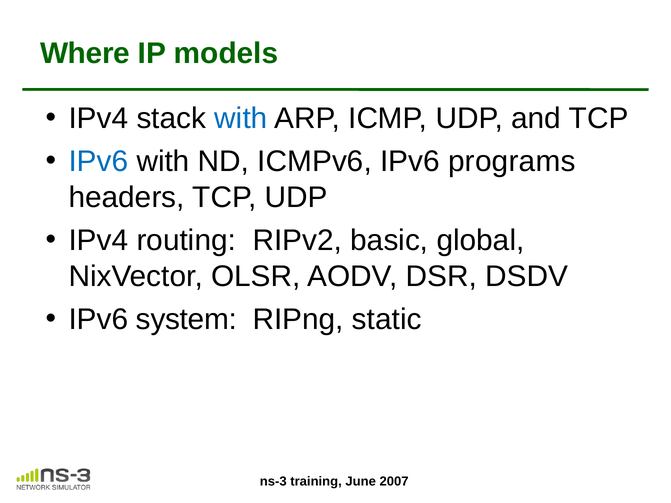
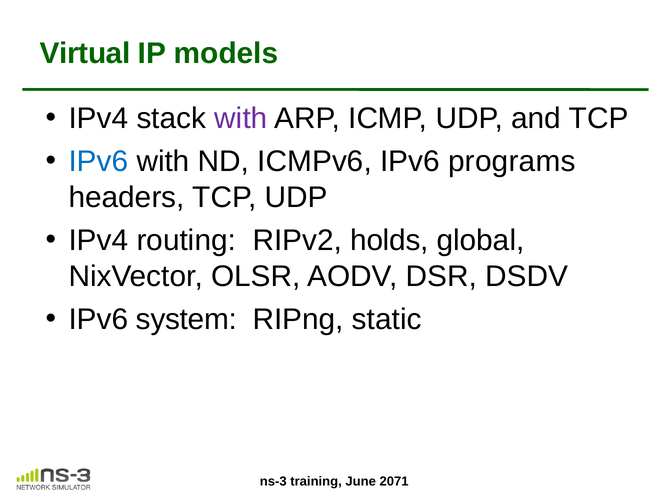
Where: Where -> Virtual
with at (241, 118) colour: blue -> purple
basic: basic -> holds
2007: 2007 -> 2071
